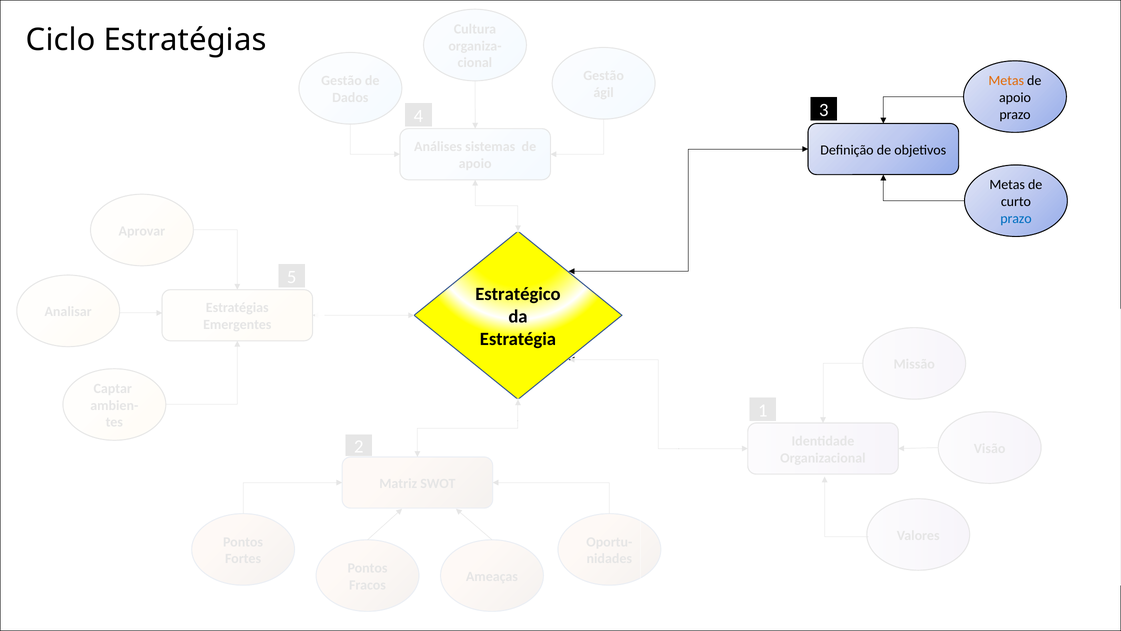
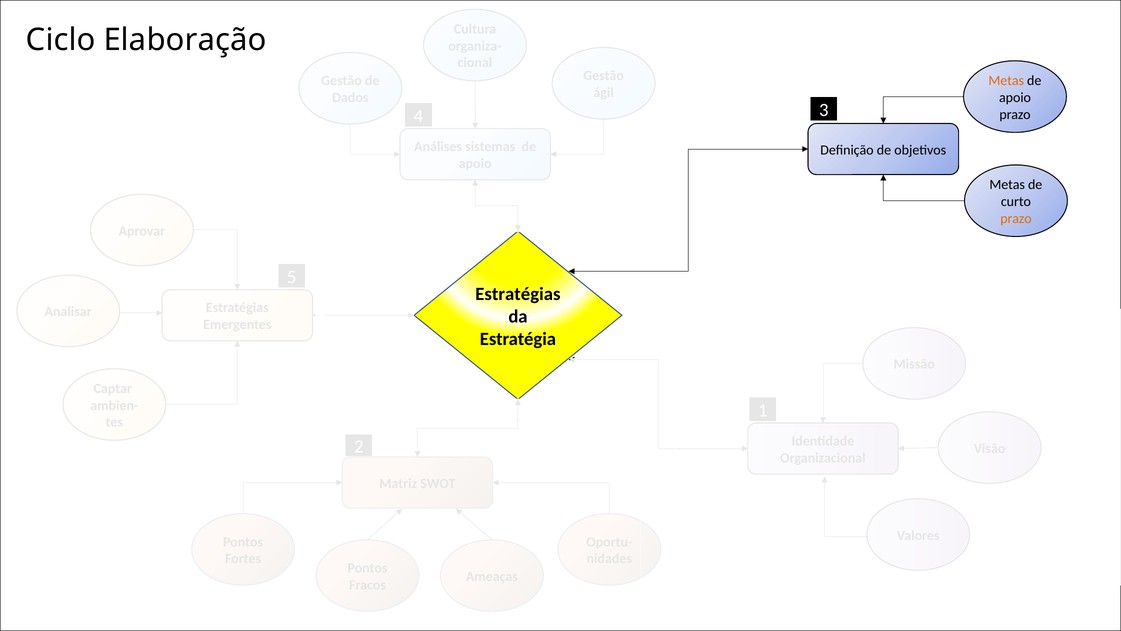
Ciclo Estratégias: Estratégias -> Elaboração
prazo at (1016, 218) colour: blue -> orange
Estratégico at (518, 294): Estratégico -> Estratégias
